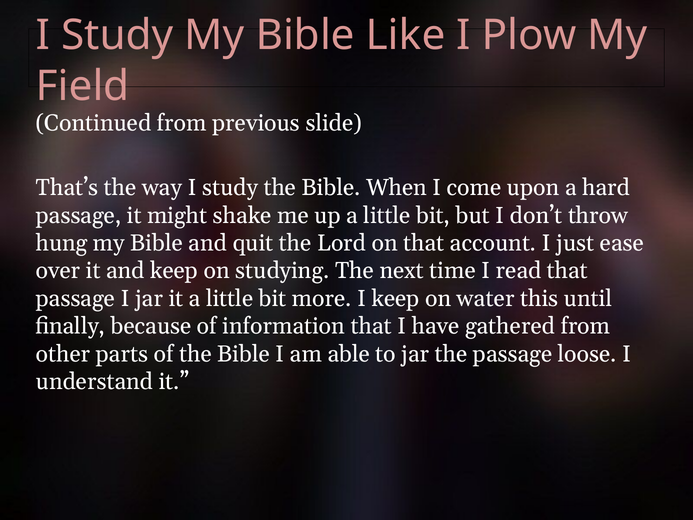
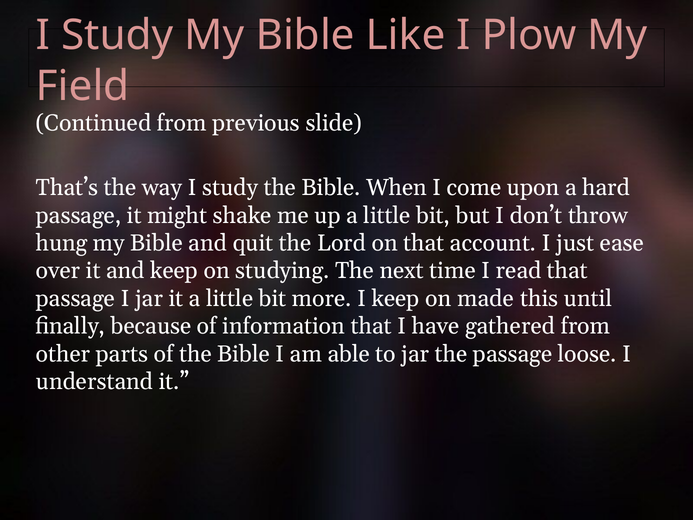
water: water -> made
